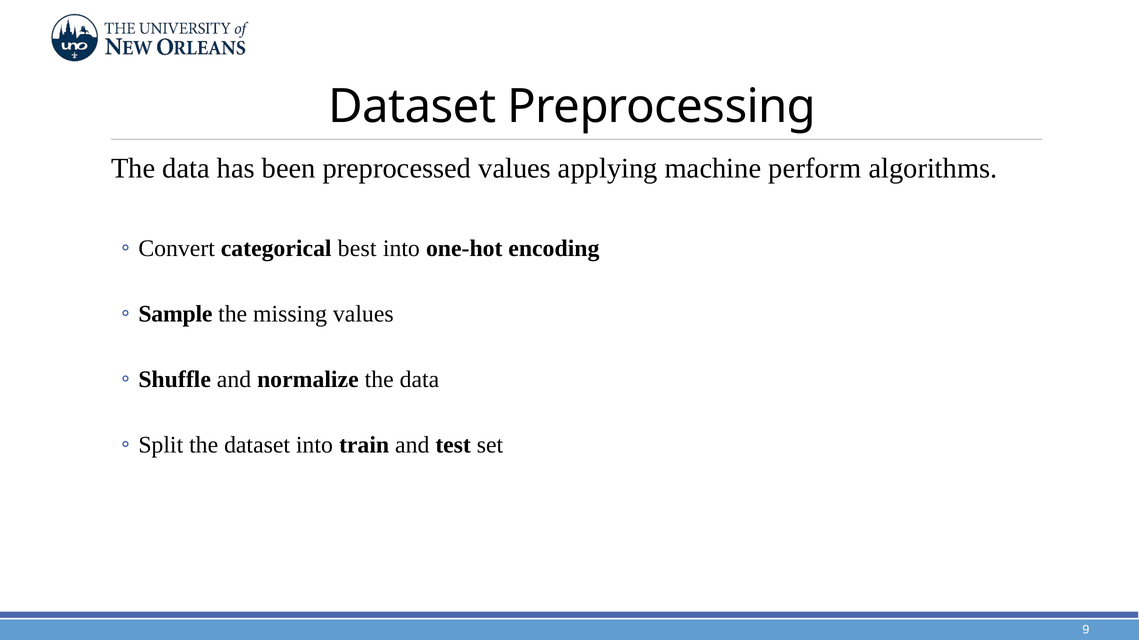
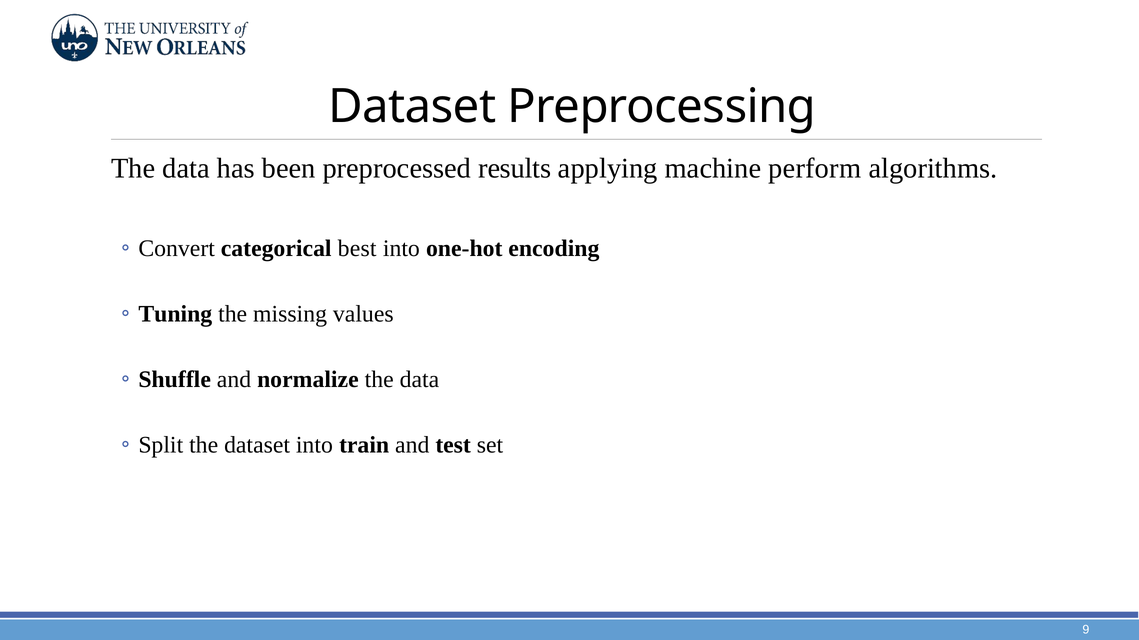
preprocessed values: values -> results
Sample: Sample -> Tuning
